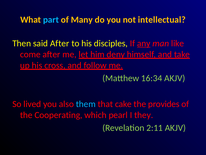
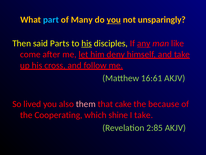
you at (114, 20) underline: none -> present
intellectual: intellectual -> unsparingly
said After: After -> Parts
his at (87, 43) underline: none -> present
16:34: 16:34 -> 16:61
them colour: light blue -> pink
provides: provides -> because
pearl: pearl -> shine
I they: they -> take
2:11: 2:11 -> 2:85
